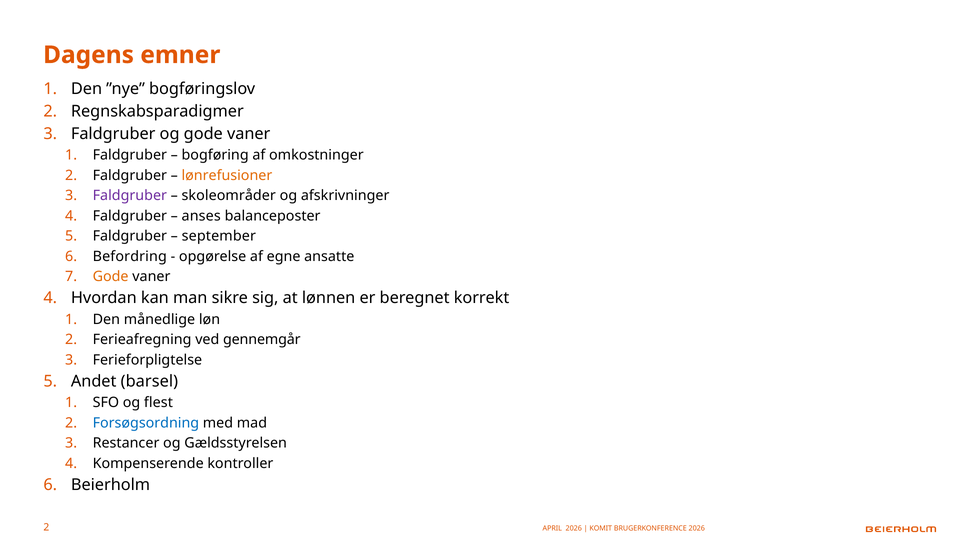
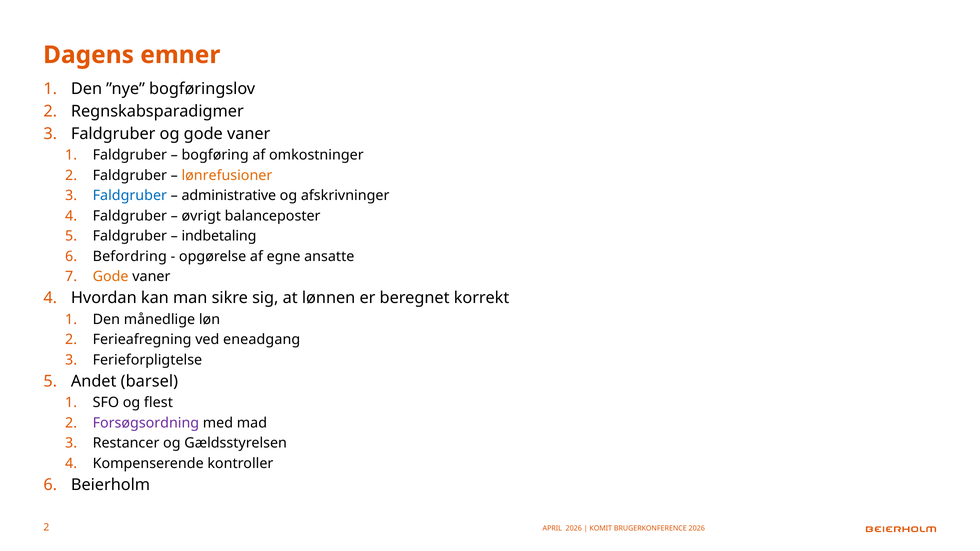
Faldgruber at (130, 196) colour: purple -> blue
skoleområder: skoleområder -> administrative
anses: anses -> øvrigt
september: september -> indbetaling
gennemgår: gennemgår -> eneadgang
Forsøgsordning colour: blue -> purple
